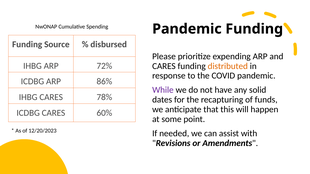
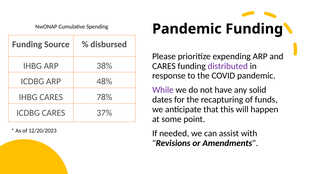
72%: 72% -> 38%
distributed colour: orange -> purple
86%: 86% -> 48%
60%: 60% -> 37%
